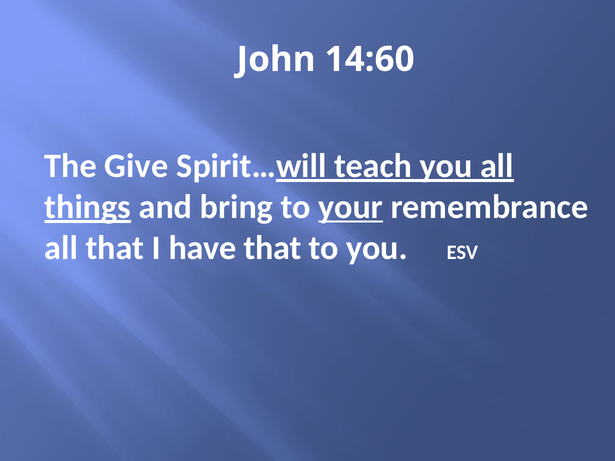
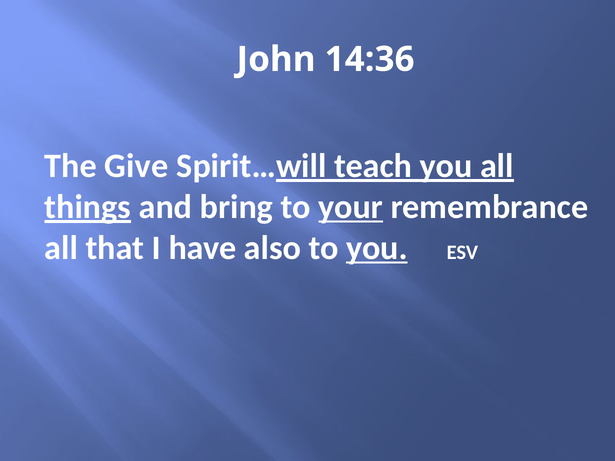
14:60: 14:60 -> 14:36
have that: that -> also
you at (377, 248) underline: none -> present
